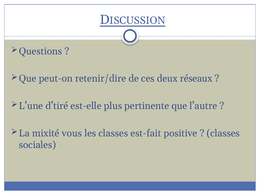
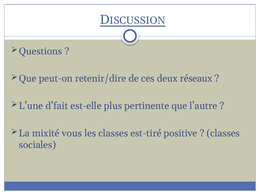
d’tiré: d’tiré -> d’fait
est-fait: est-fait -> est-tiré
